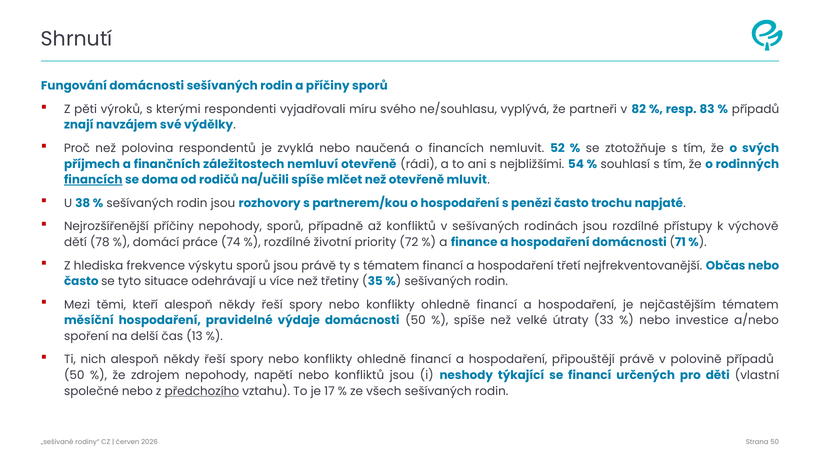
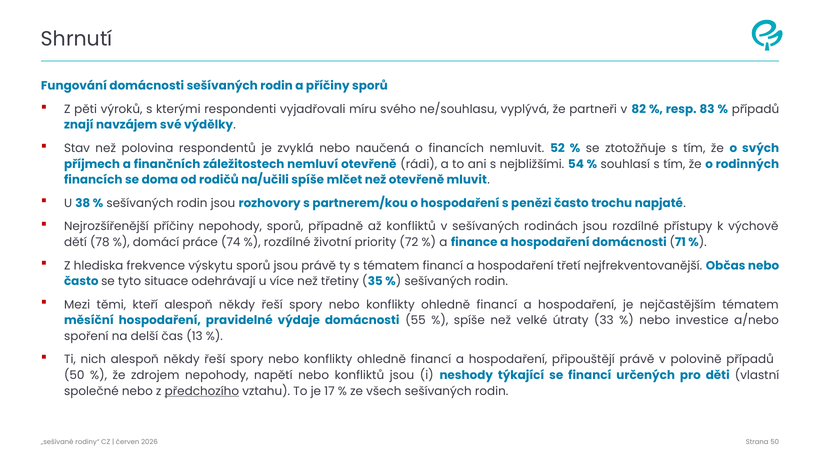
Proč: Proč -> Stav
financích at (93, 180) underline: present -> none
domácnosti 50: 50 -> 55
